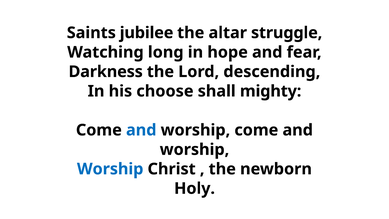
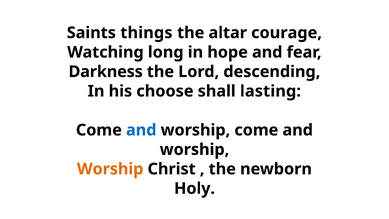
jubilee: jubilee -> things
struggle: struggle -> courage
mighty: mighty -> lasting
Worship at (110, 169) colour: blue -> orange
